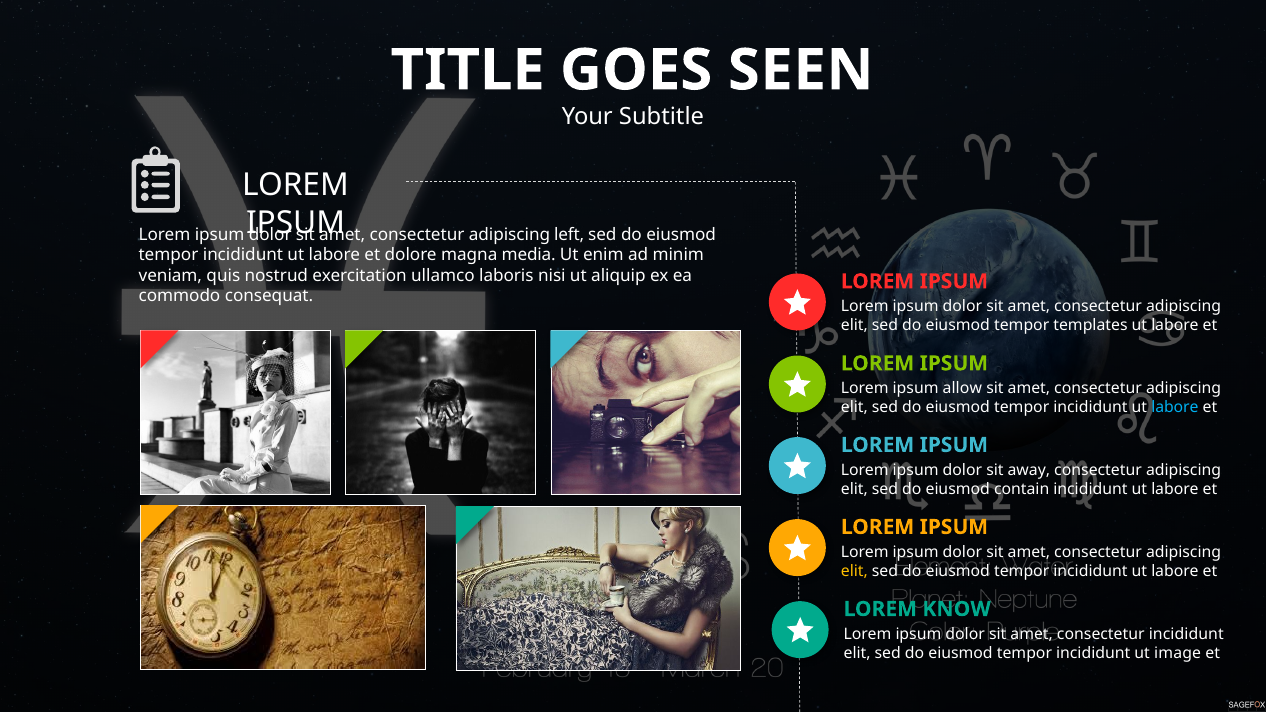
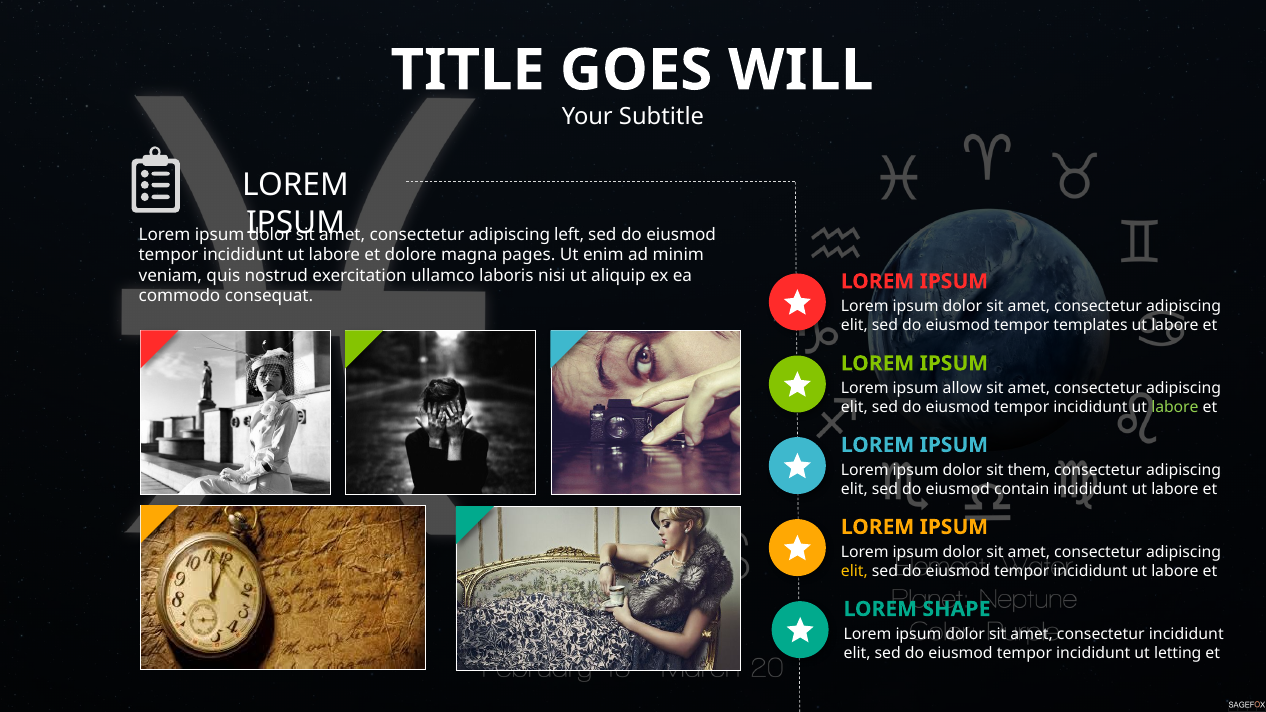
SEEN: SEEN -> WILL
media: media -> pages
labore at (1175, 407) colour: light blue -> light green
away: away -> them
KNOW: KNOW -> SHAPE
image: image -> letting
